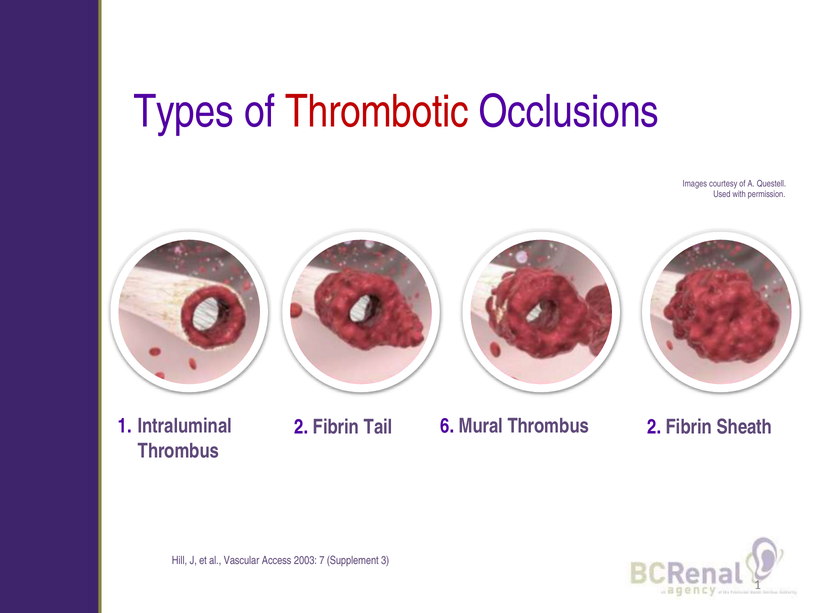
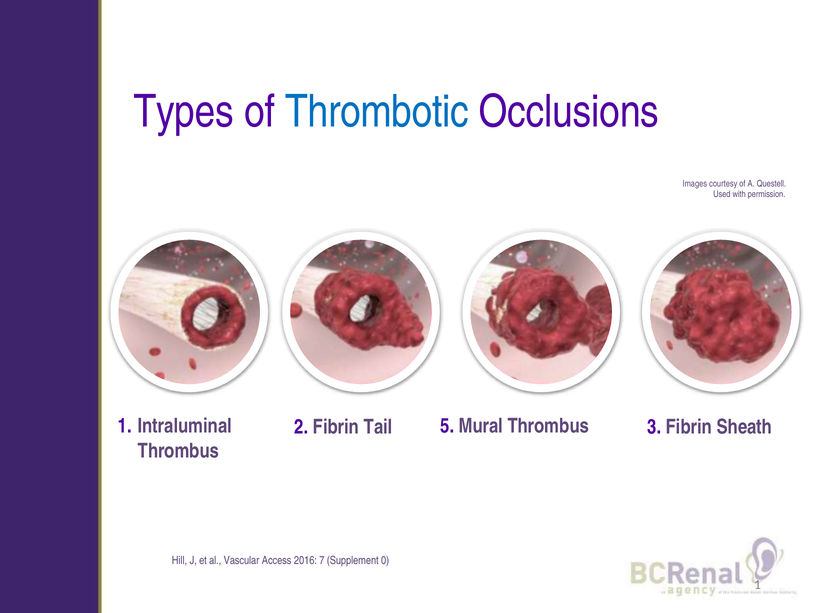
Thrombotic colour: red -> blue
6: 6 -> 5
Thrombus 2: 2 -> 3
2003: 2003 -> 2016
3: 3 -> 0
